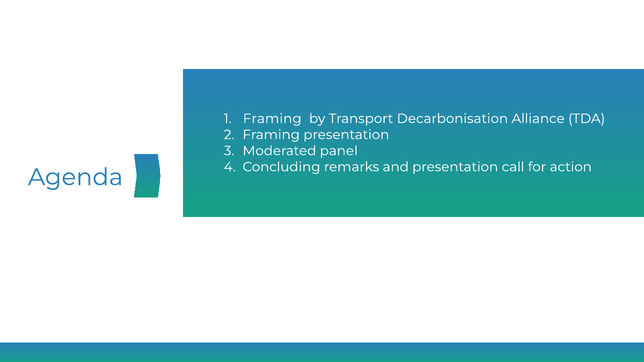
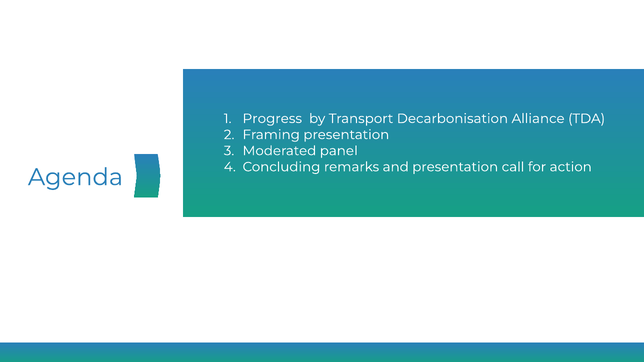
Framing at (272, 119): Framing -> Progress
